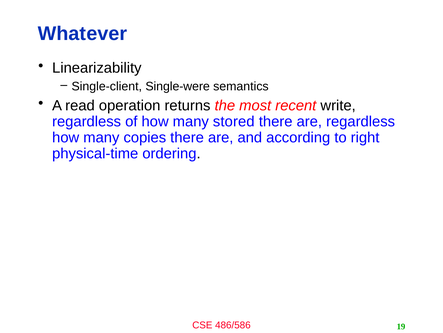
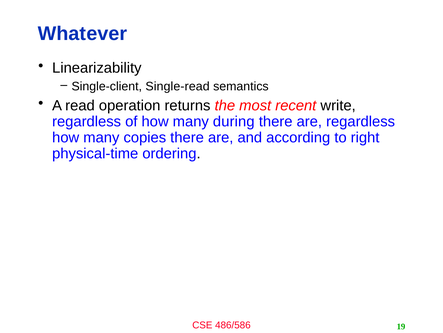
Single-were: Single-were -> Single-read
stored: stored -> during
